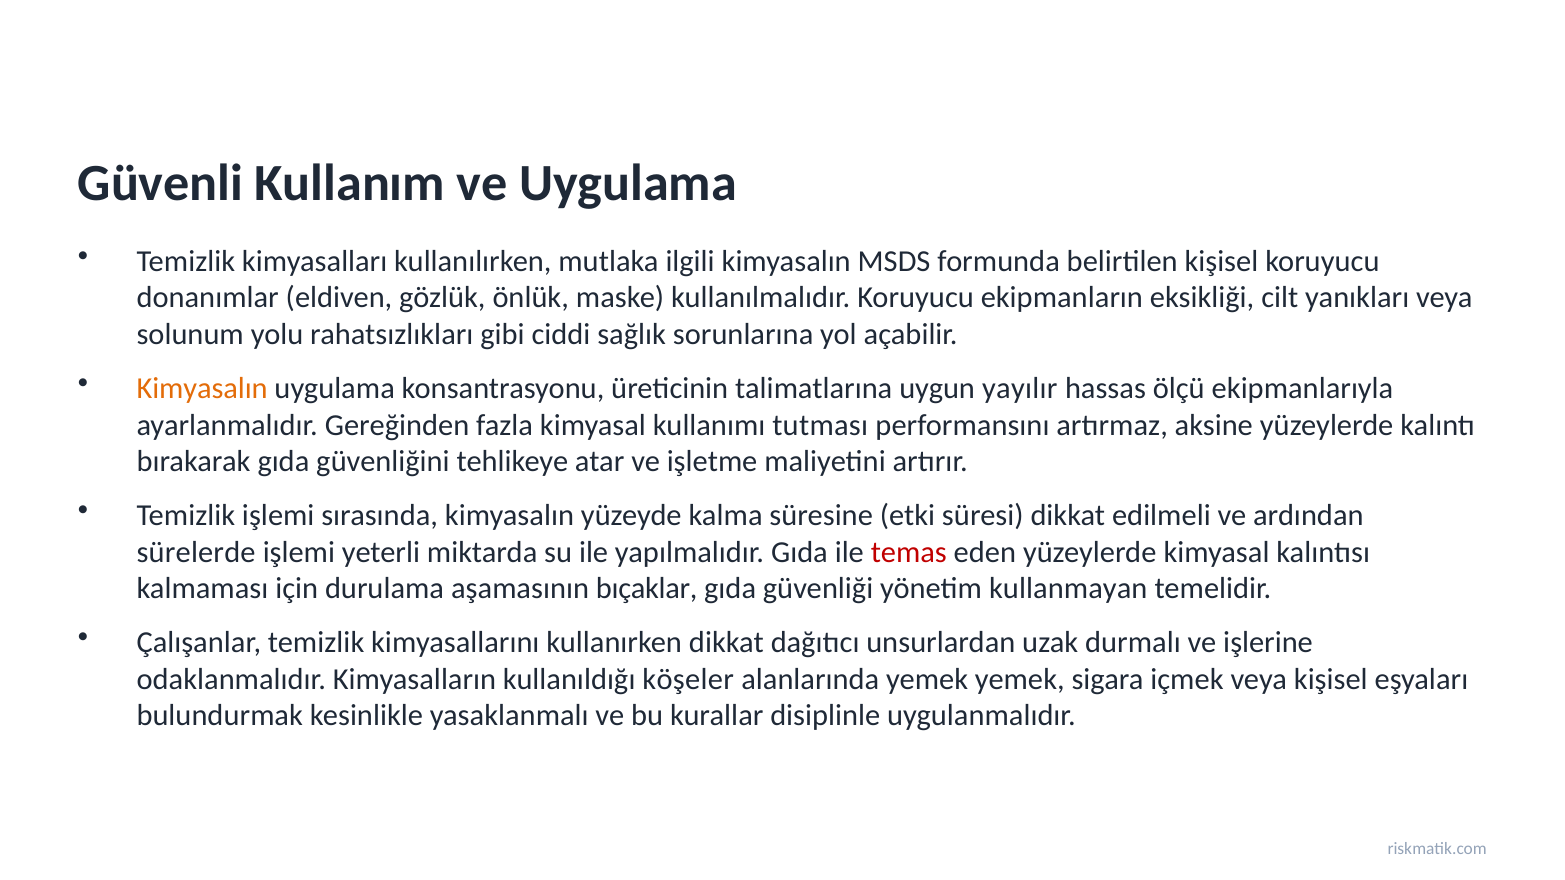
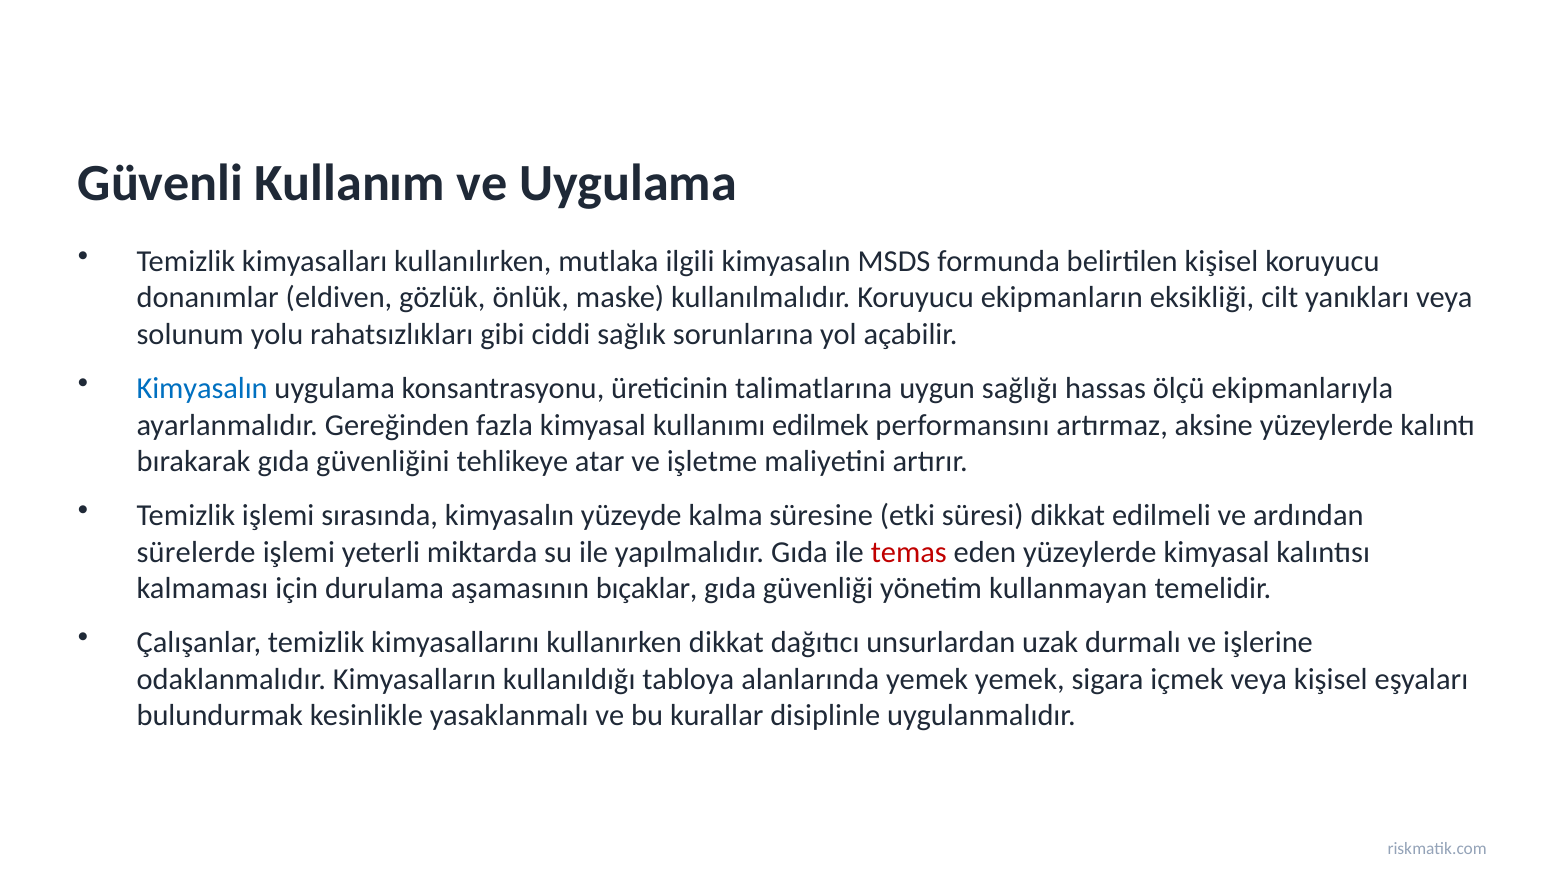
Kimyasalın at (202, 389) colour: orange -> blue
yayılır: yayılır -> sağlığı
tutması: tutması -> edilmek
köşeler: köşeler -> tabloya
